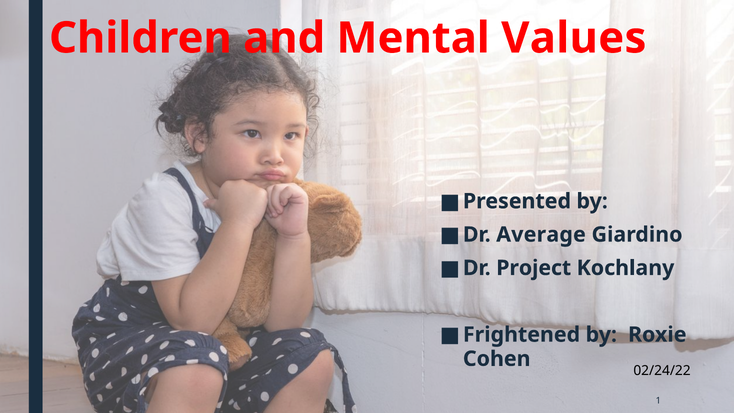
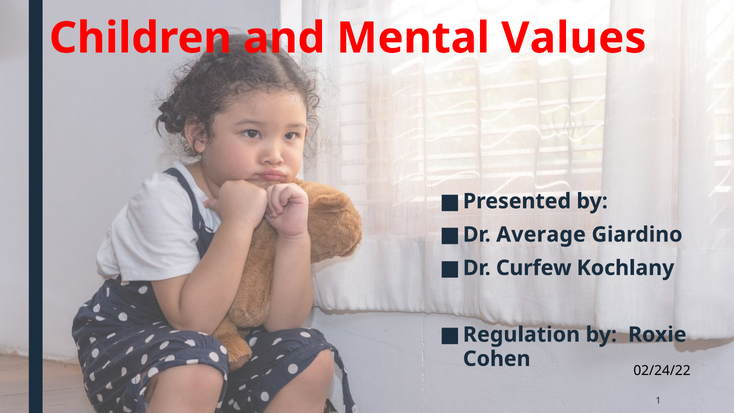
Project: Project -> Curfew
Frightened: Frightened -> Regulation
